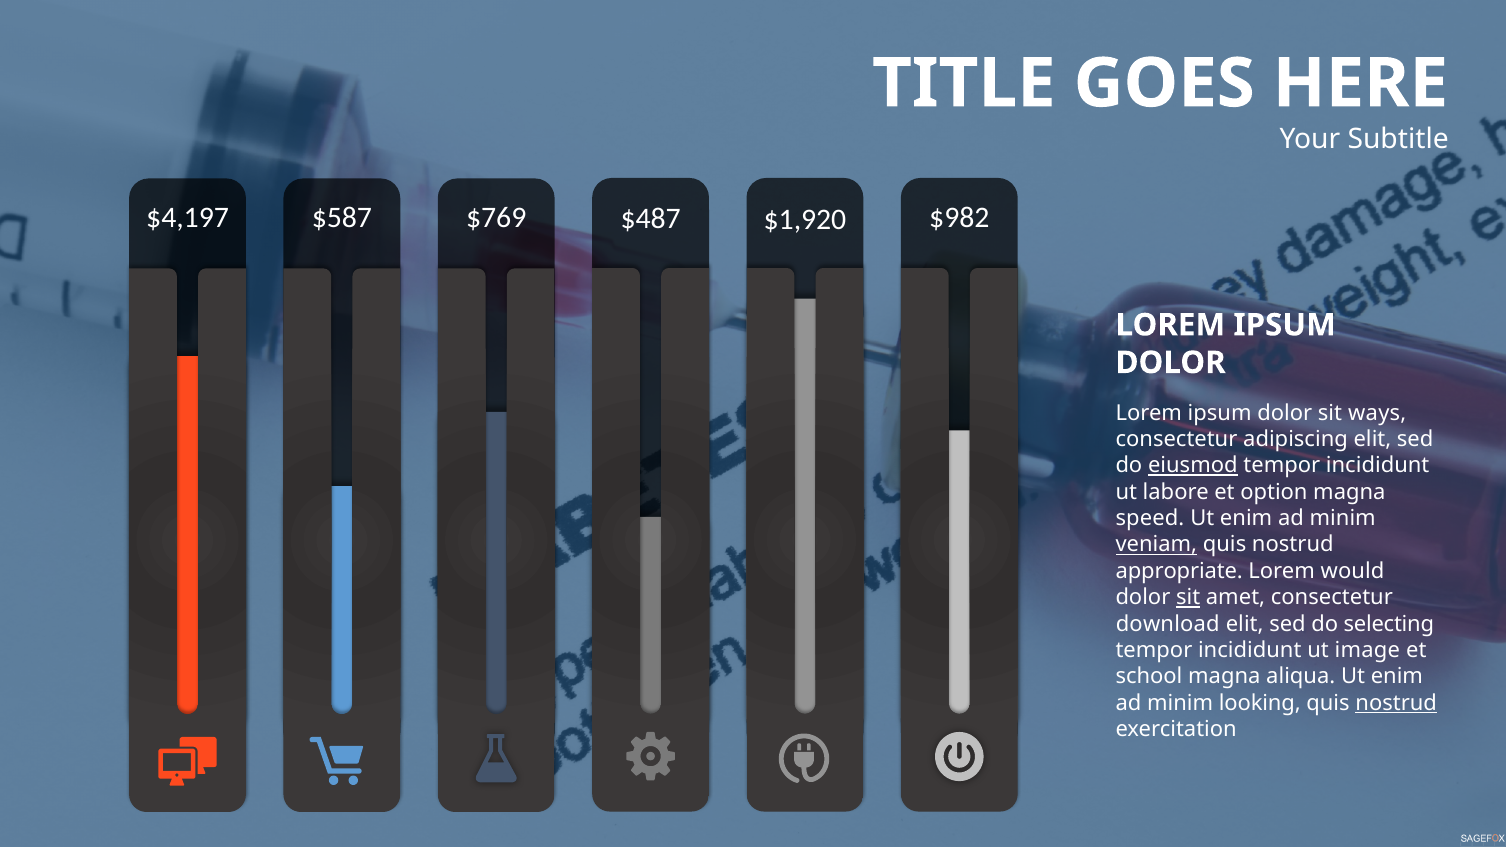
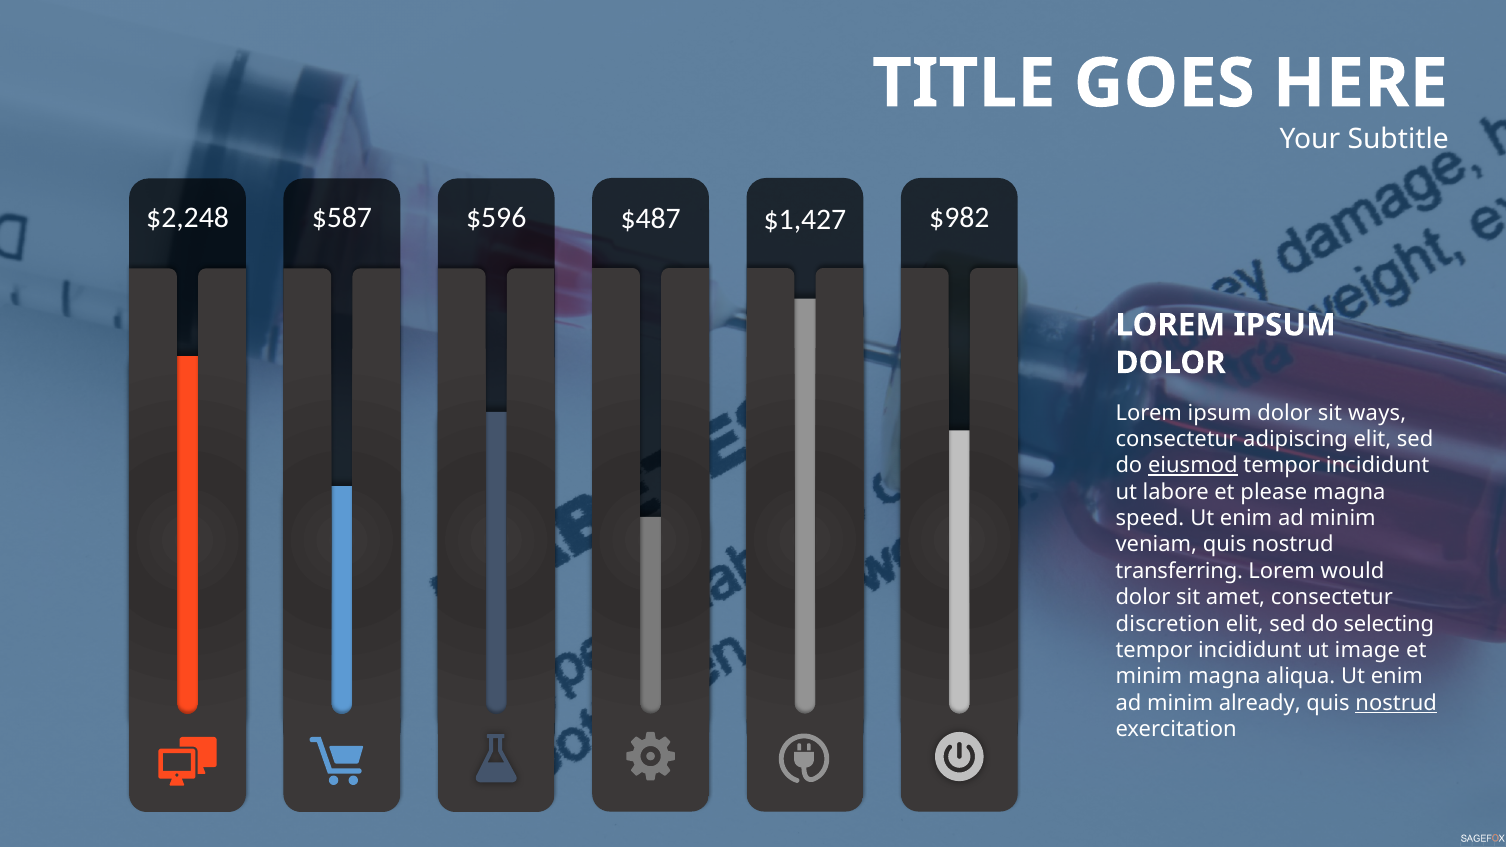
$4,197: $4,197 -> $2,248
$769: $769 -> $596
$1,920: $1,920 -> $1,427
option: option -> please
veniam underline: present -> none
appropriate: appropriate -> transferring
sit at (1188, 598) underline: present -> none
download: download -> discretion
school at (1149, 677): school -> minim
looking: looking -> already
